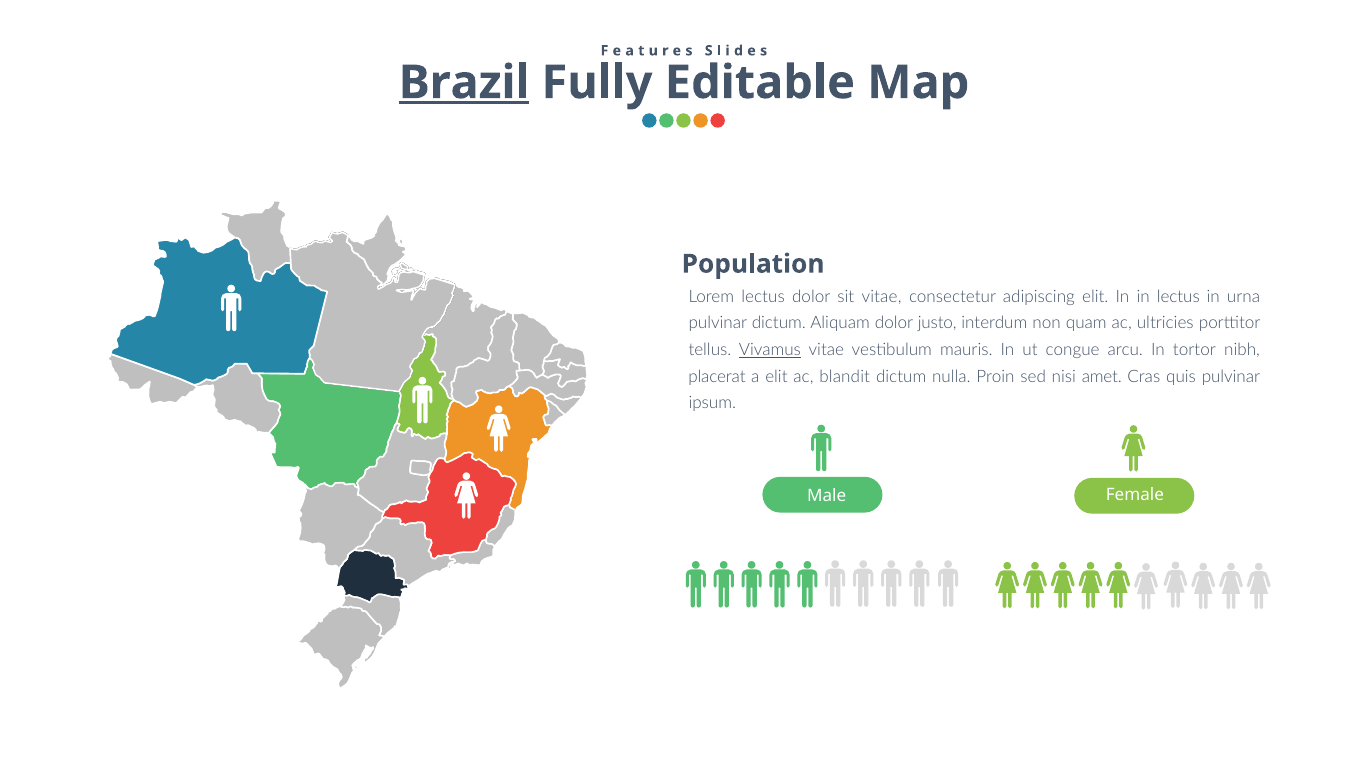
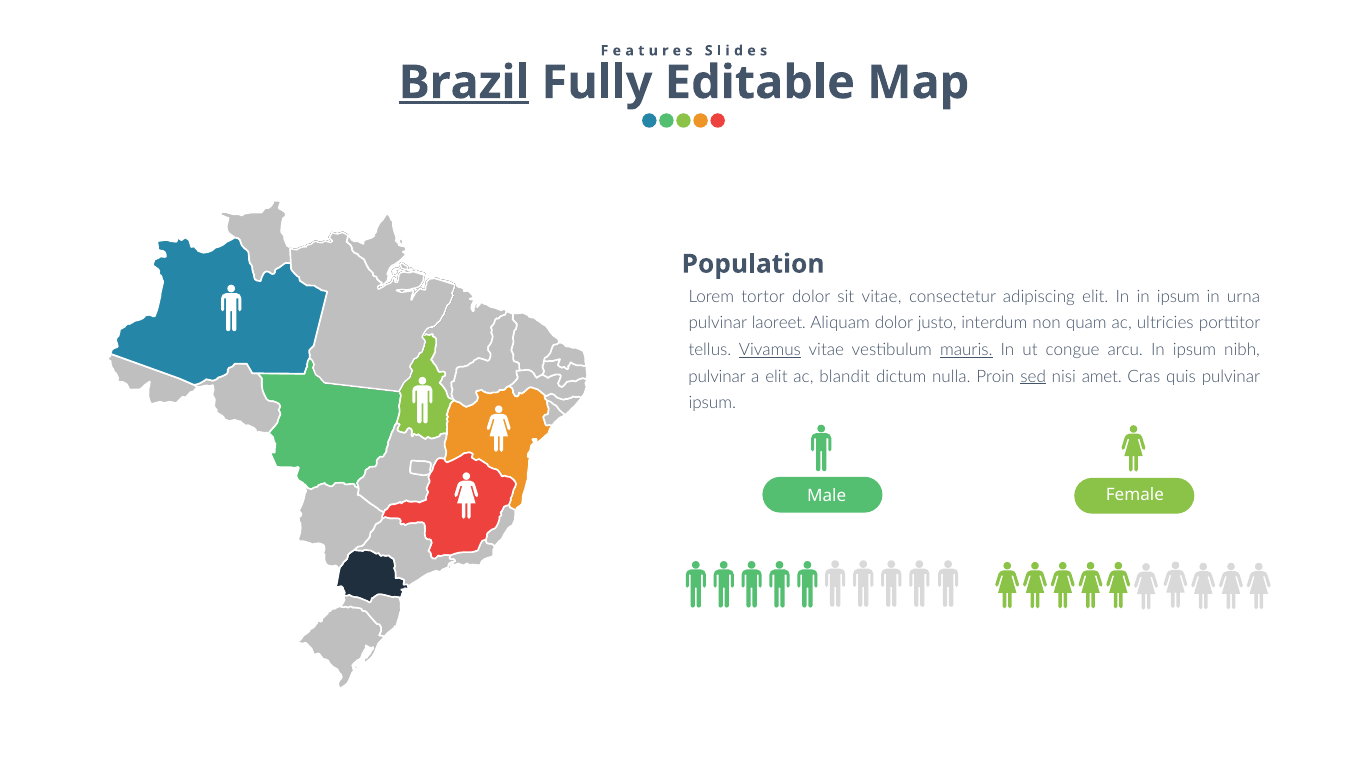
Lorem lectus: lectus -> tortor
In in lectus: lectus -> ipsum
pulvinar dictum: dictum -> laoreet
mauris underline: none -> present
arcu In tortor: tortor -> ipsum
placerat at (717, 377): placerat -> pulvinar
sed underline: none -> present
